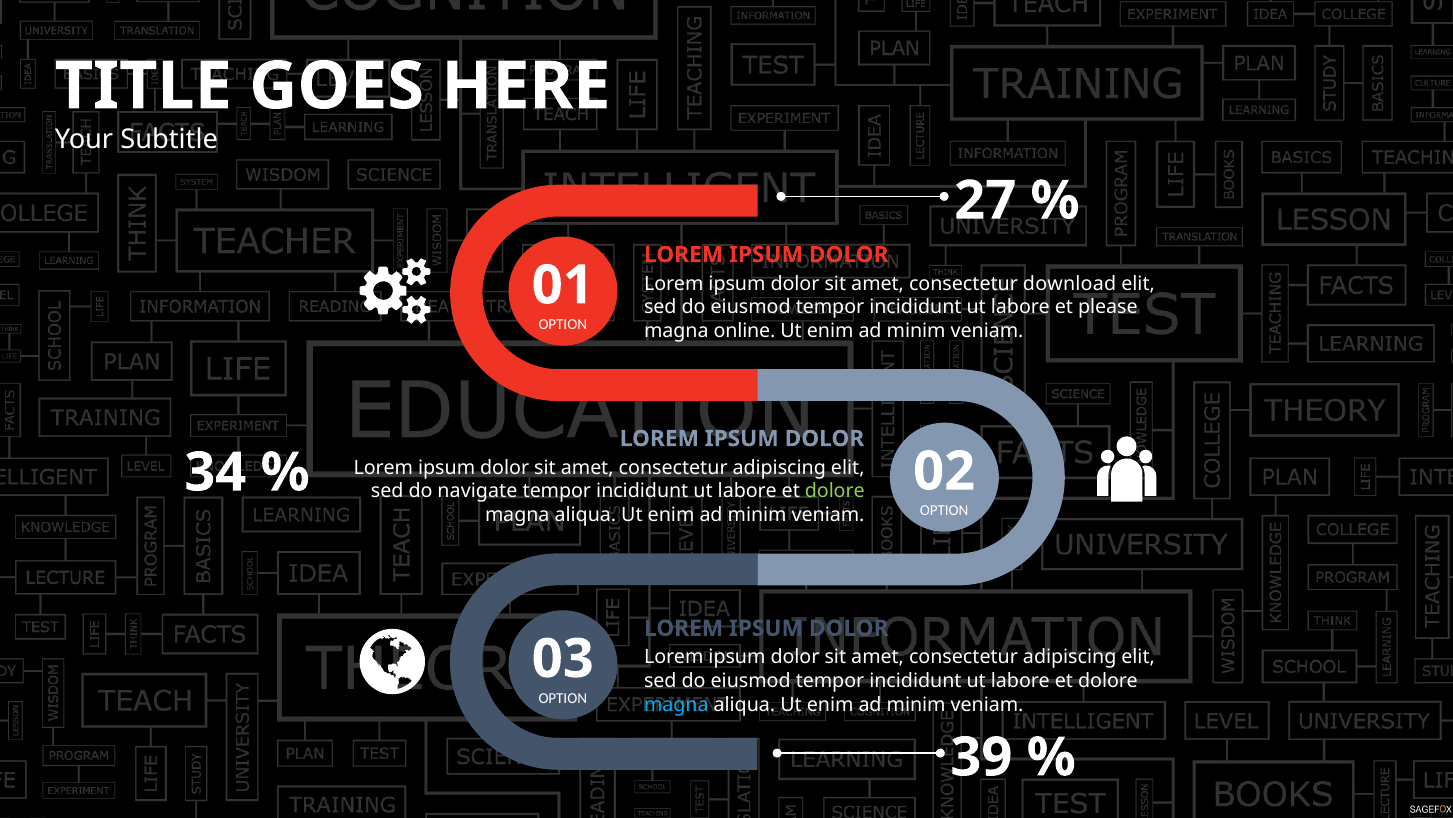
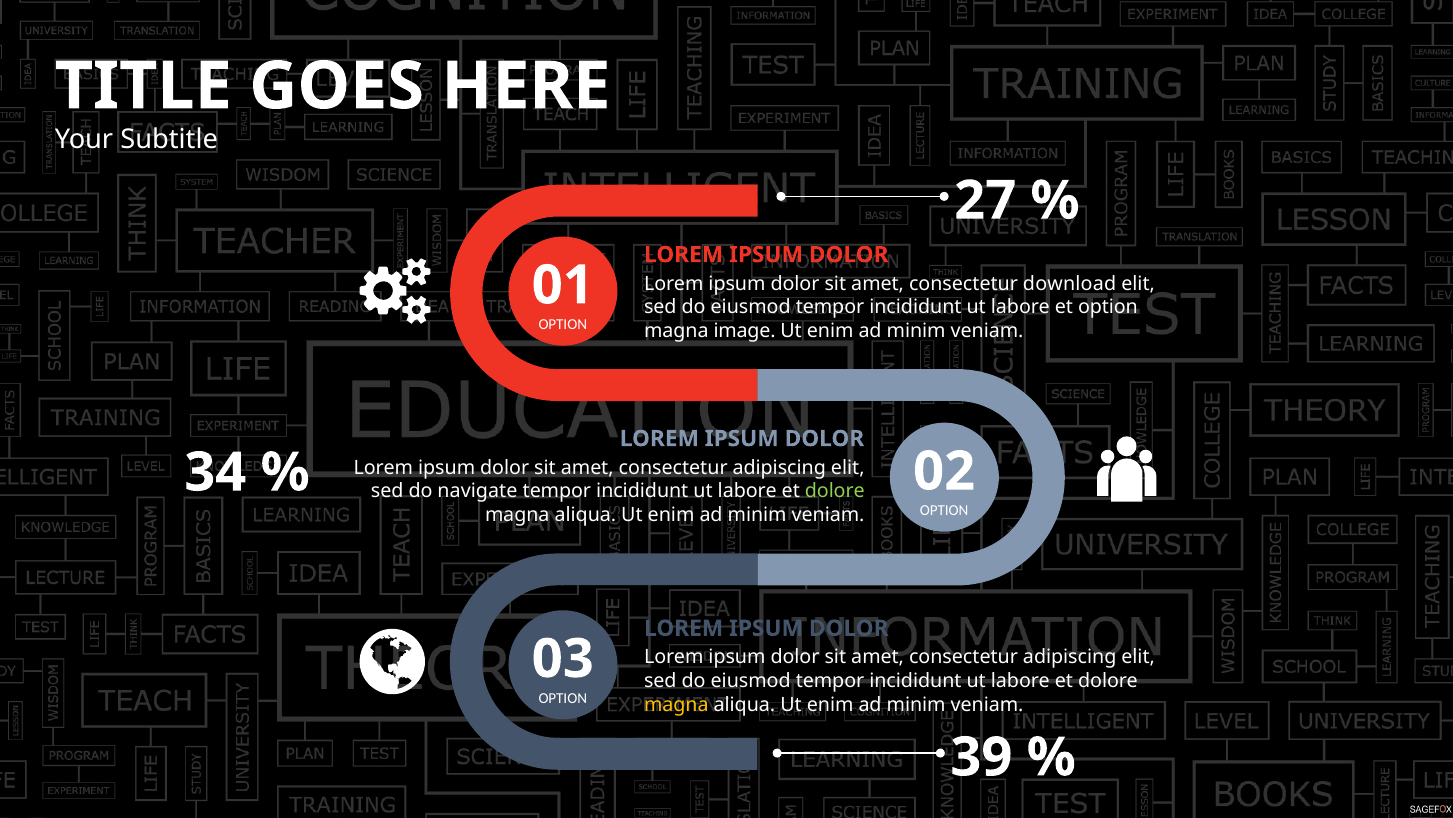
et please: please -> option
online: online -> image
magna at (676, 704) colour: light blue -> yellow
